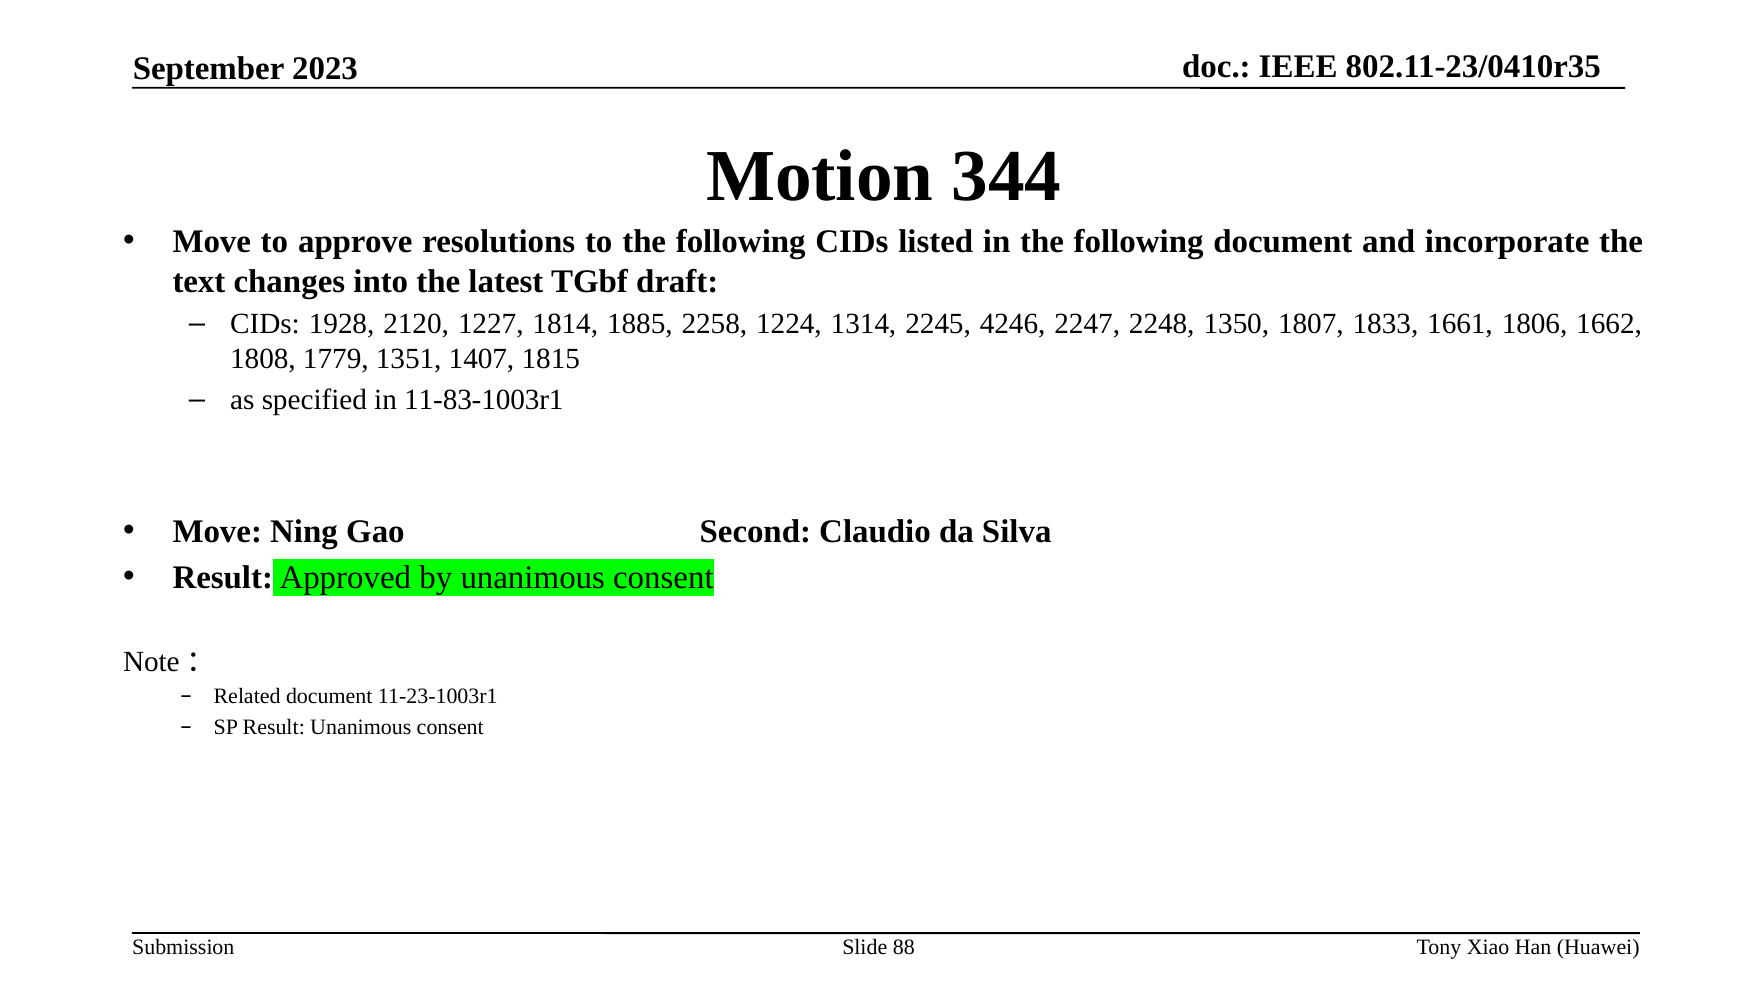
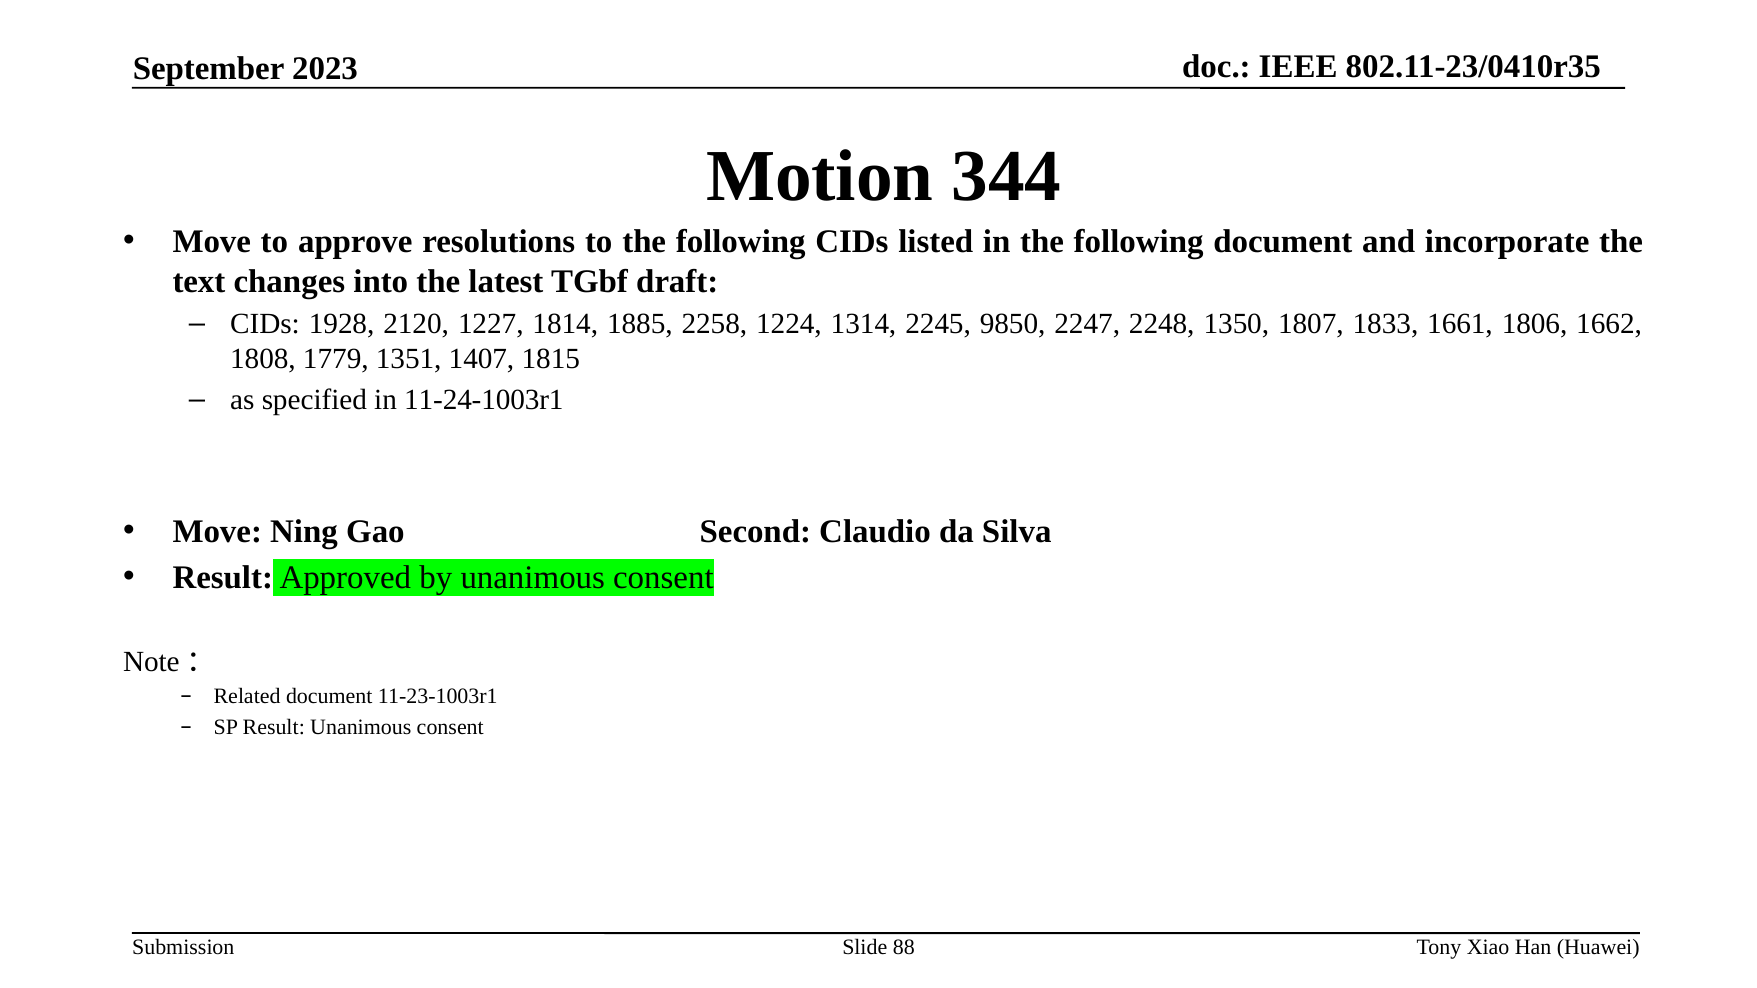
4246: 4246 -> 9850
11-83-1003r1: 11-83-1003r1 -> 11-24-1003r1
